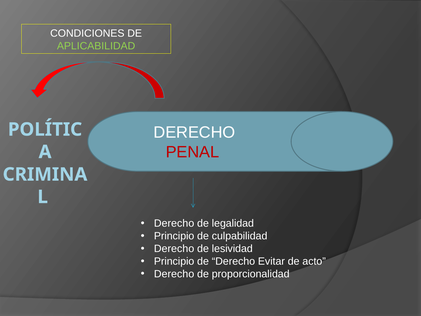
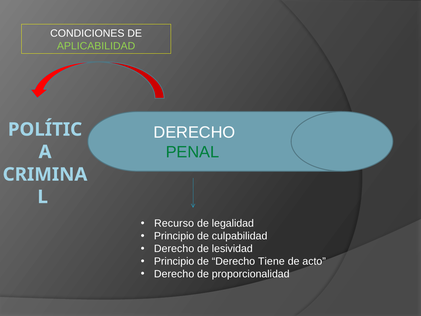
PENAL colour: red -> green
Derecho at (174, 223): Derecho -> Recurso
Evitar: Evitar -> Tiene
